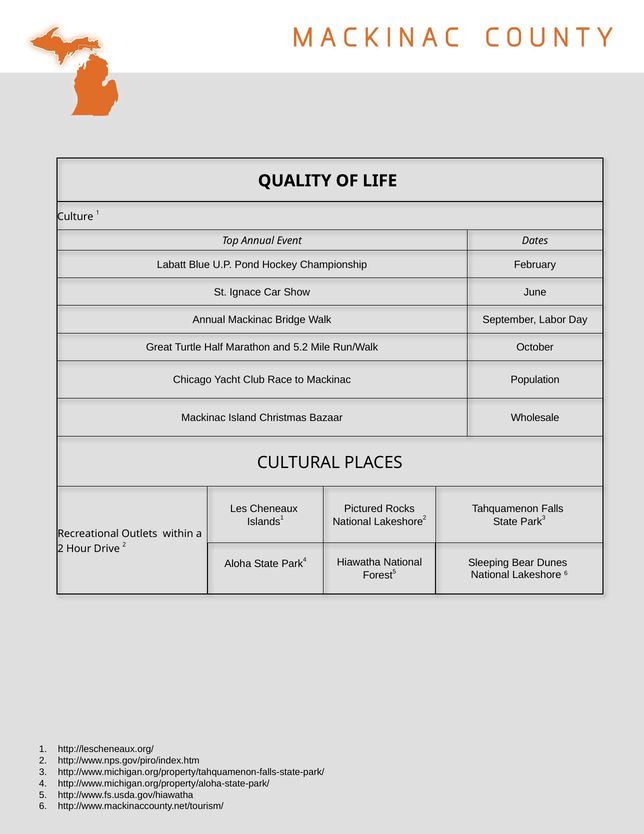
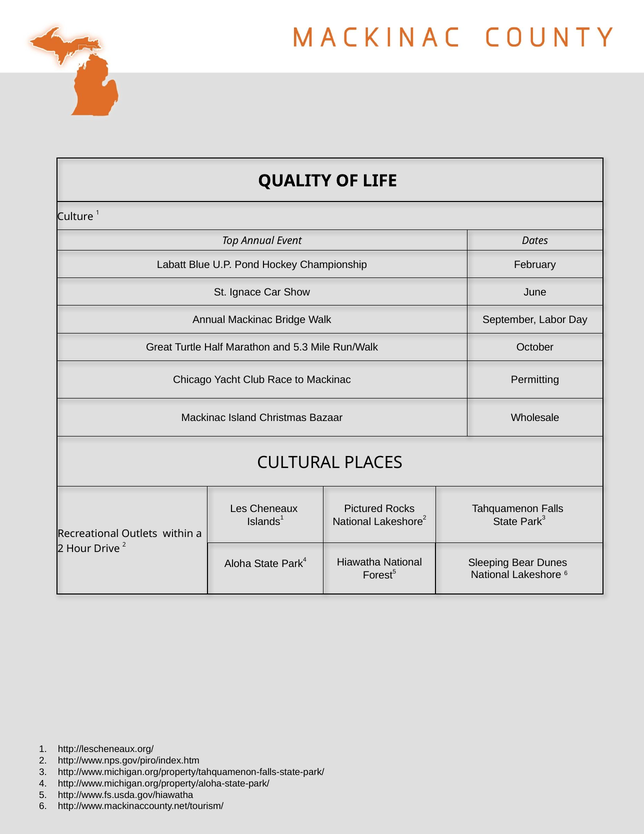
5.2: 5.2 -> 5.3
Population: Population -> Permitting
